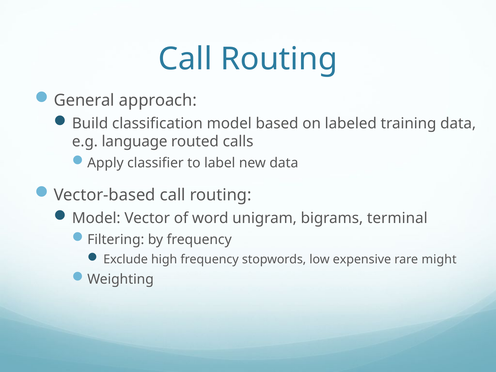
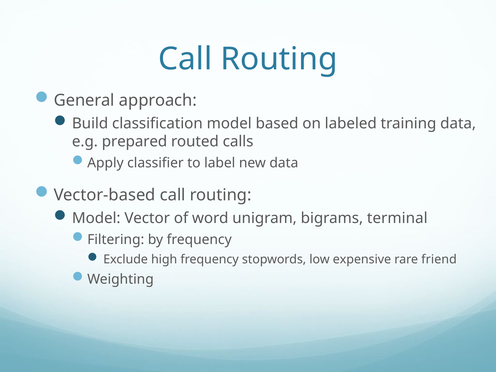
language: language -> prepared
might: might -> friend
